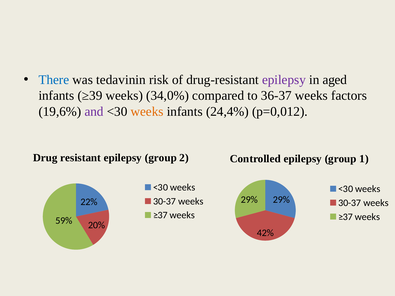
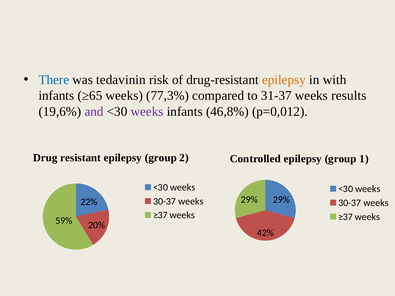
epilepsy at (284, 80) colour: purple -> orange
aged: aged -> with
≥39: ≥39 -> ≥65
34,0%: 34,0% -> 77,3%
36-37: 36-37 -> 31-37
factors: factors -> results
weeks at (147, 112) colour: orange -> purple
24,4%: 24,4% -> 46,8%
